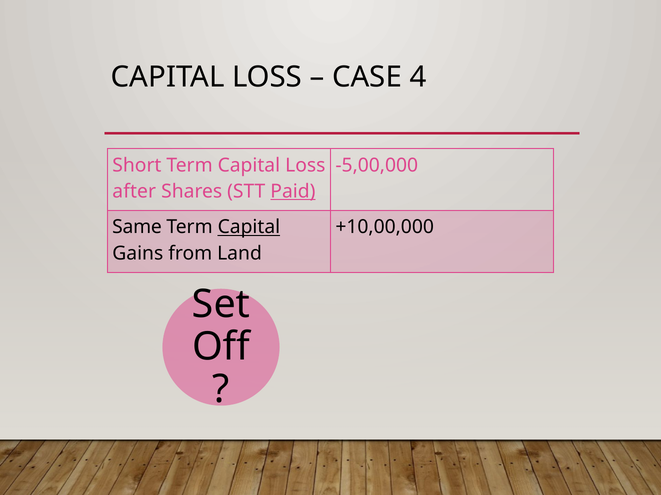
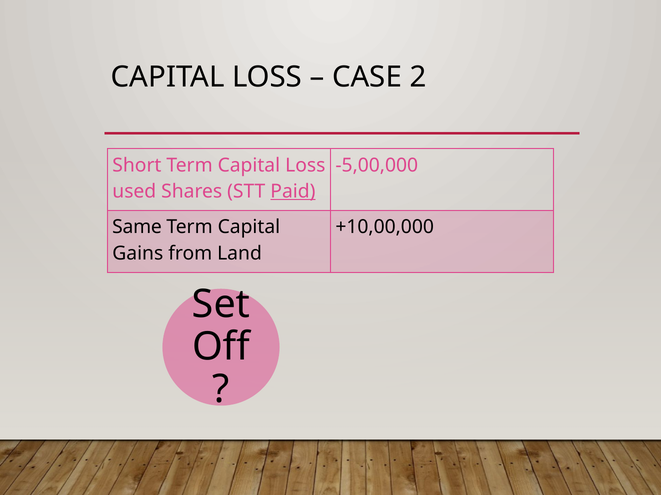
4: 4 -> 2
after: after -> used
Capital at (249, 227) underline: present -> none
